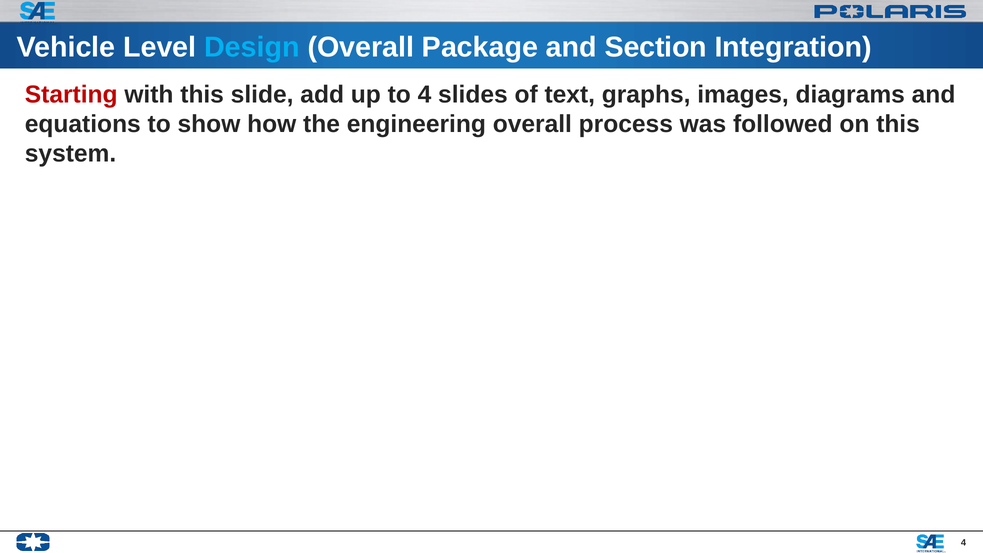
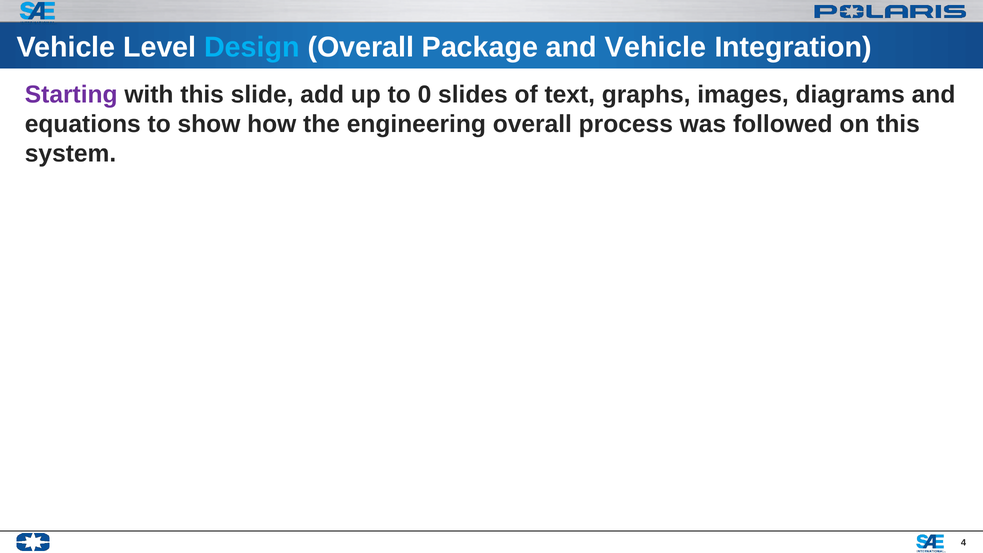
and Section: Section -> Vehicle
Starting colour: red -> purple
to 4: 4 -> 0
